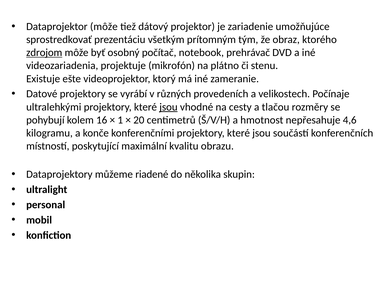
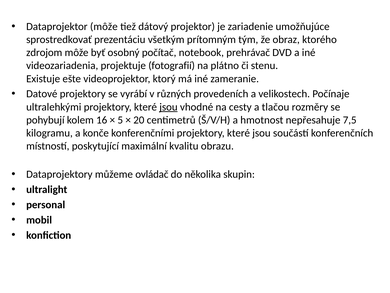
zdrojom underline: present -> none
mikrofón: mikrofón -> fotografií
1: 1 -> 5
4,6: 4,6 -> 7,5
riadené: riadené -> ovládač
